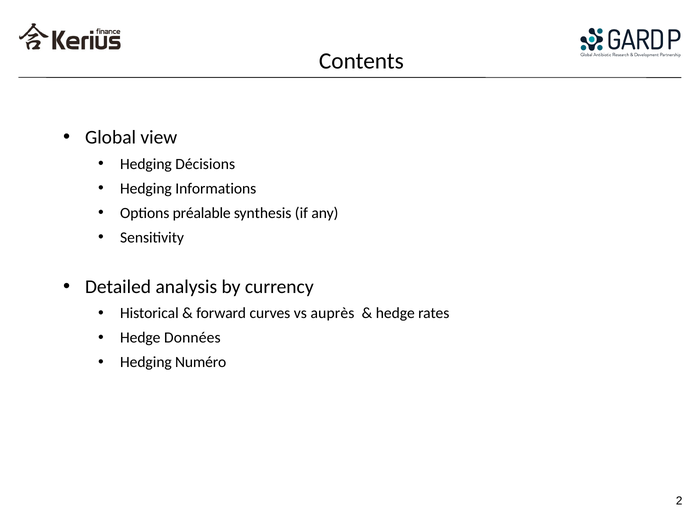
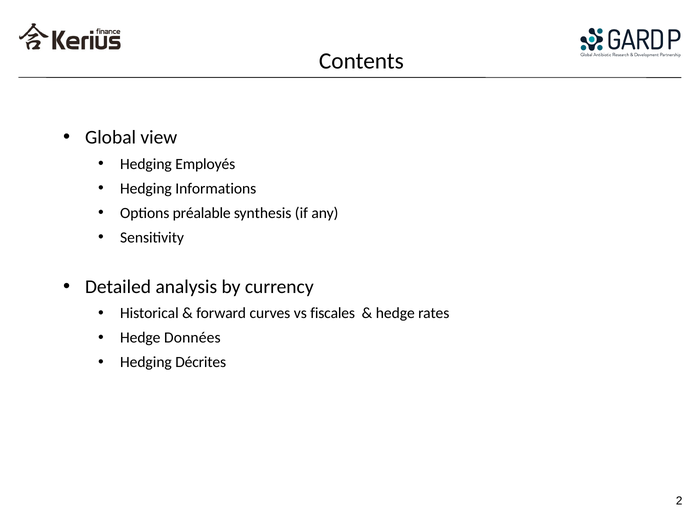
Décisions: Décisions -> Employés
auprès: auprès -> fiscales
Numéro: Numéro -> Décrites
